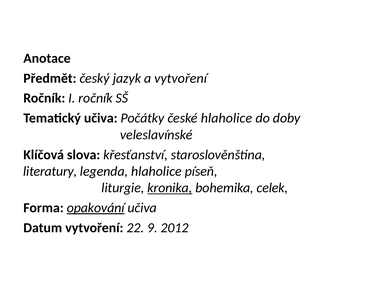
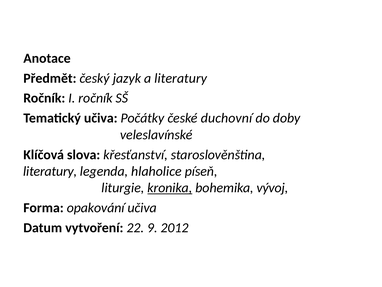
a vytvoření: vytvoření -> literatury
české hlaholice: hlaholice -> duchovní
celek: celek -> vývoj
opakování underline: present -> none
